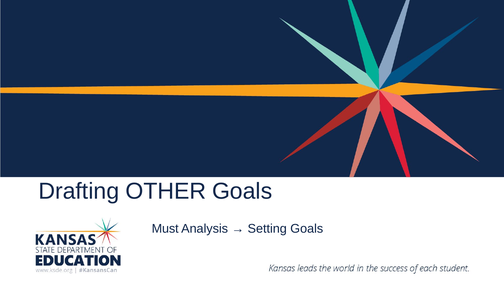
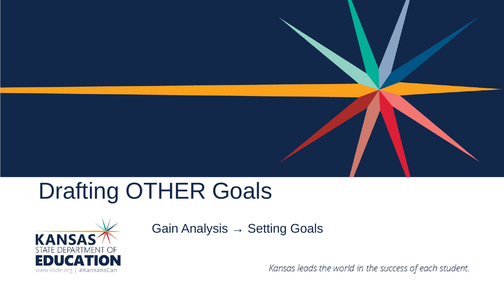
Must: Must -> Gain
